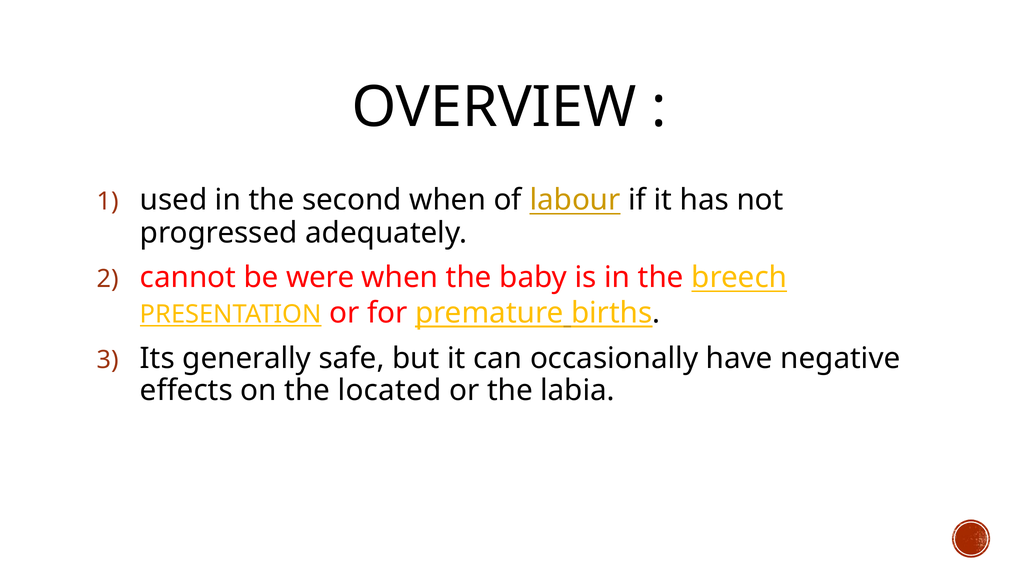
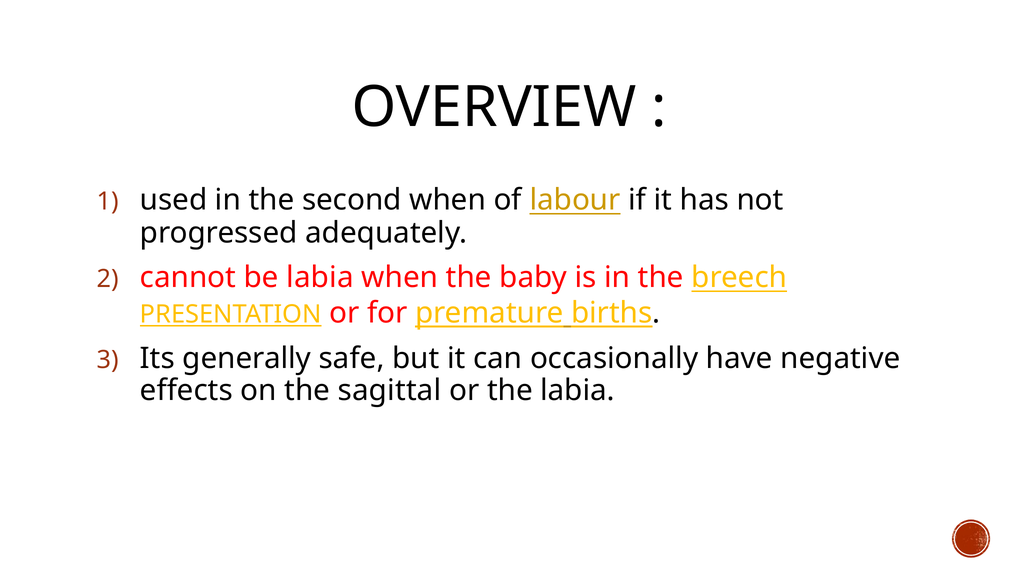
be were: were -> labia
located: located -> sagittal
